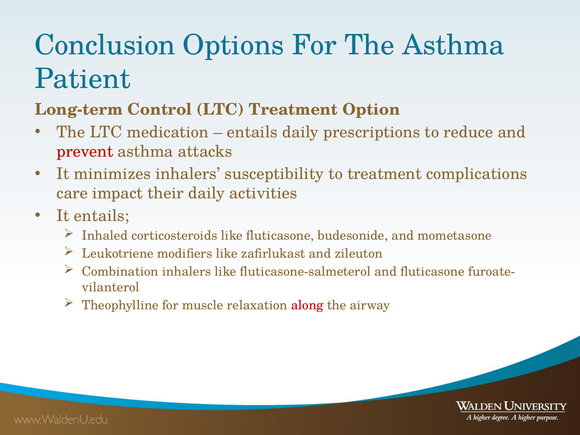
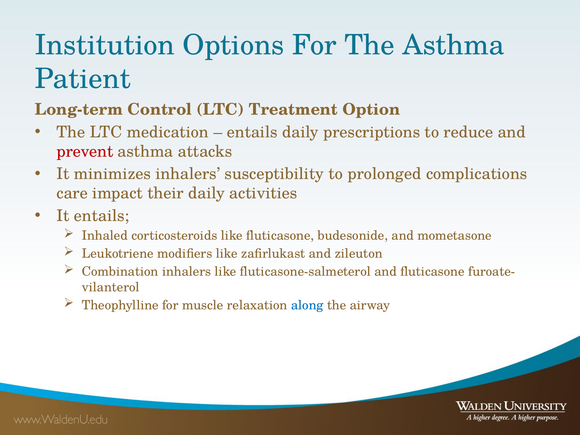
Conclusion: Conclusion -> Institution
to treatment: treatment -> prolonged
along colour: red -> blue
